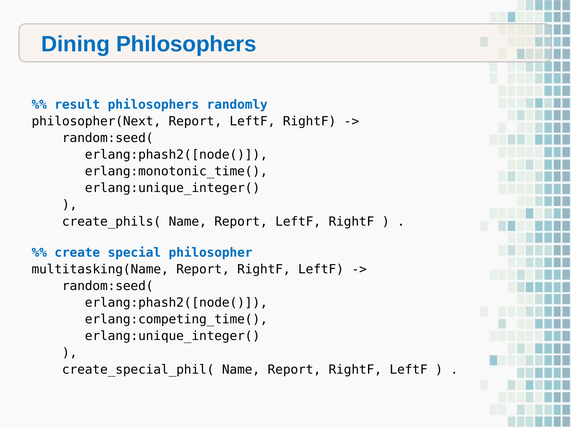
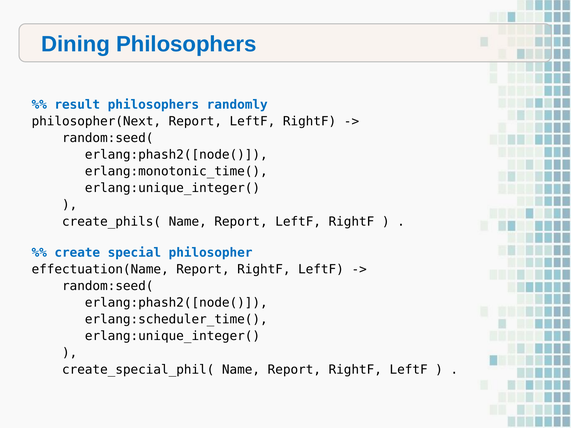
multitasking(Name: multitasking(Name -> effectuation(Name
erlang:competing_time(: erlang:competing_time( -> erlang:scheduler_time(
